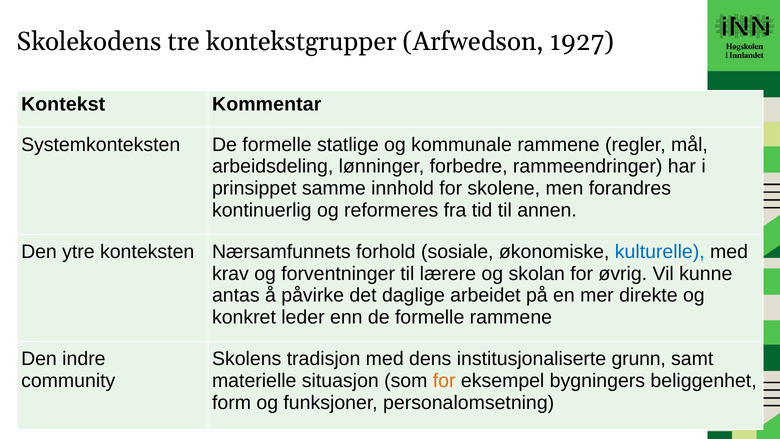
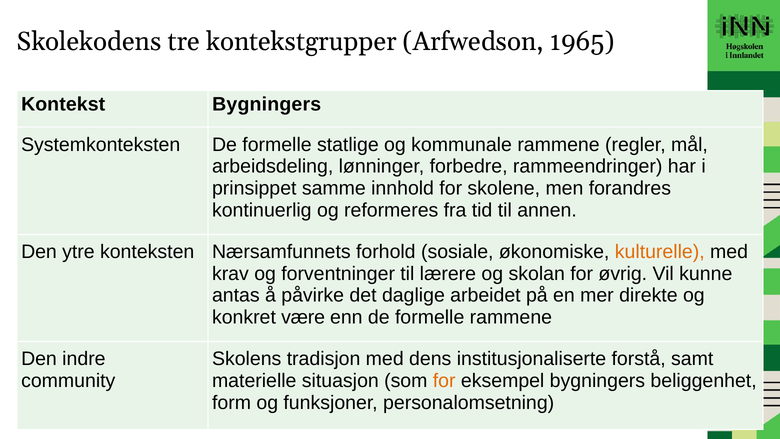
1927: 1927 -> 1965
Kontekst Kommentar: Kommentar -> Bygningers
kulturelle colour: blue -> orange
leder: leder -> være
grunn: grunn -> forstå
